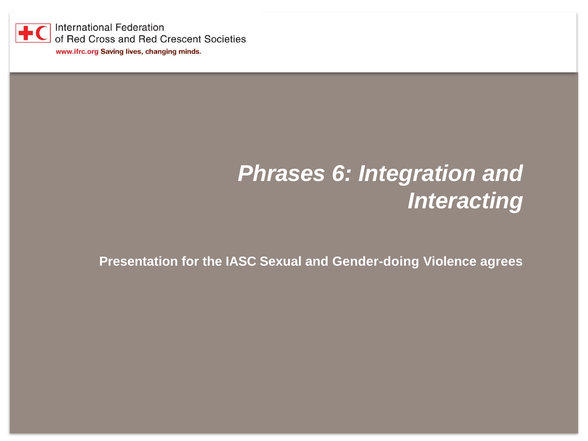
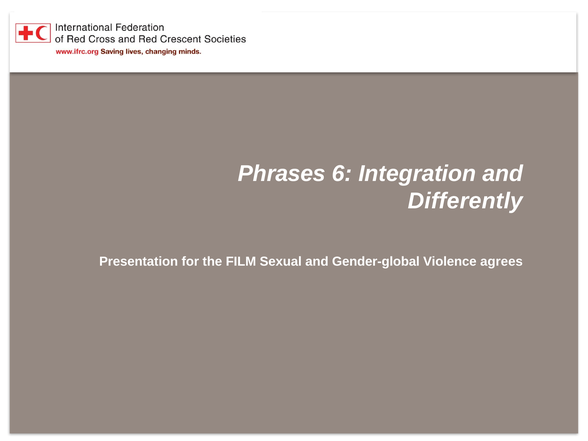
Interacting: Interacting -> Differently
IASC: IASC -> FILM
Gender-doing: Gender-doing -> Gender-global
